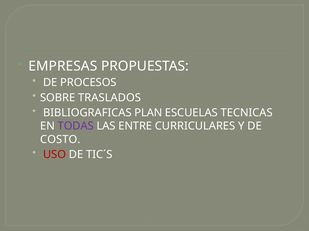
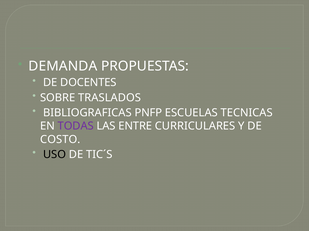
EMPRESAS: EMPRESAS -> DEMANDA
PROCESOS: PROCESOS -> DOCENTES
PLAN: PLAN -> PNFP
USO colour: red -> black
